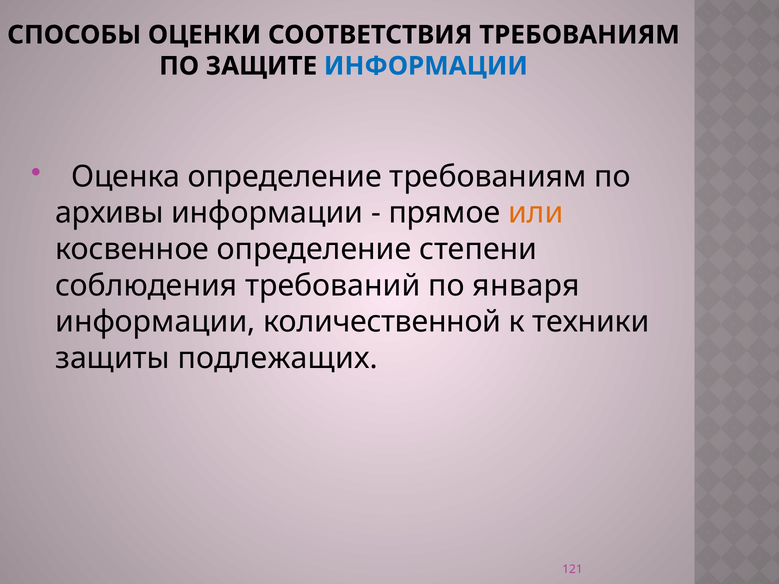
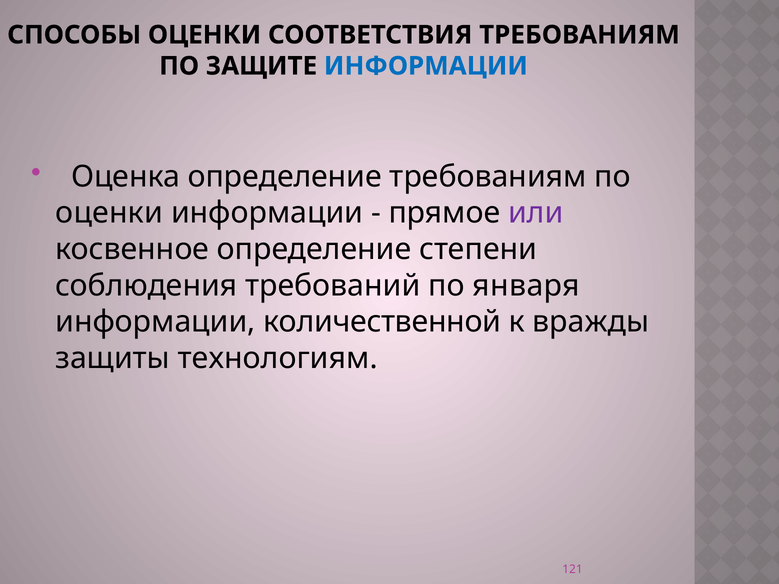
архивы at (109, 213): архивы -> оценки
или colour: orange -> purple
техники: техники -> вражды
подлежащих: подлежащих -> технологиям
